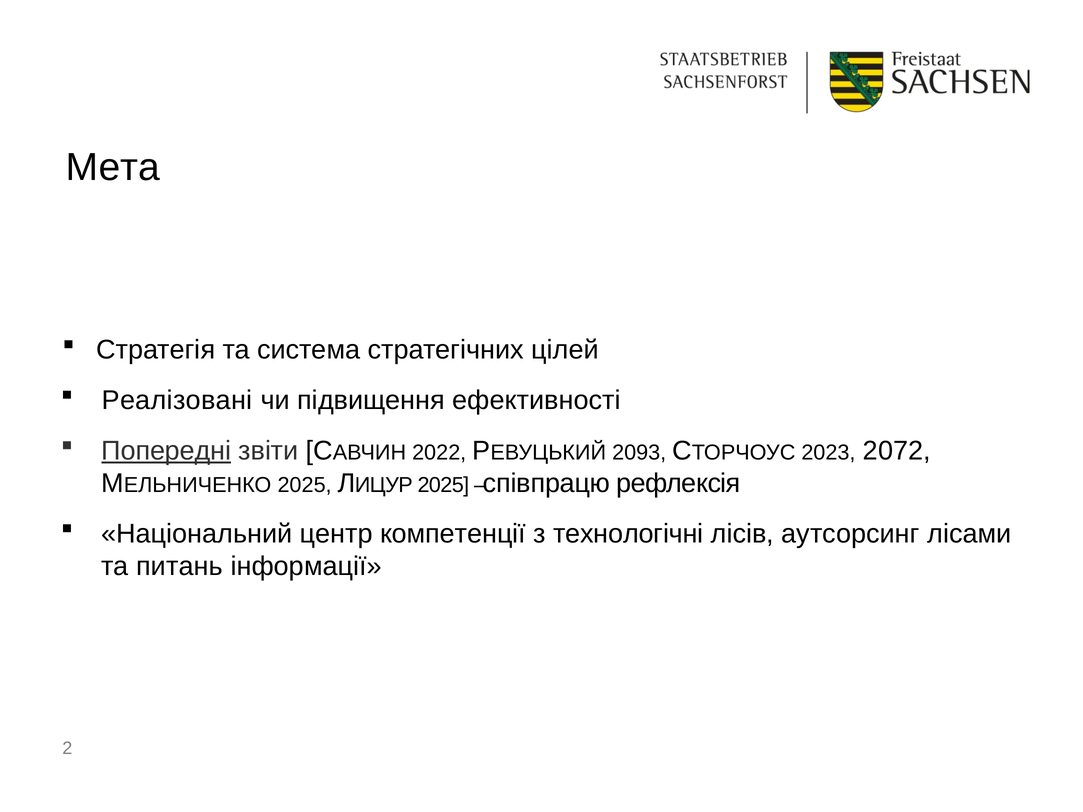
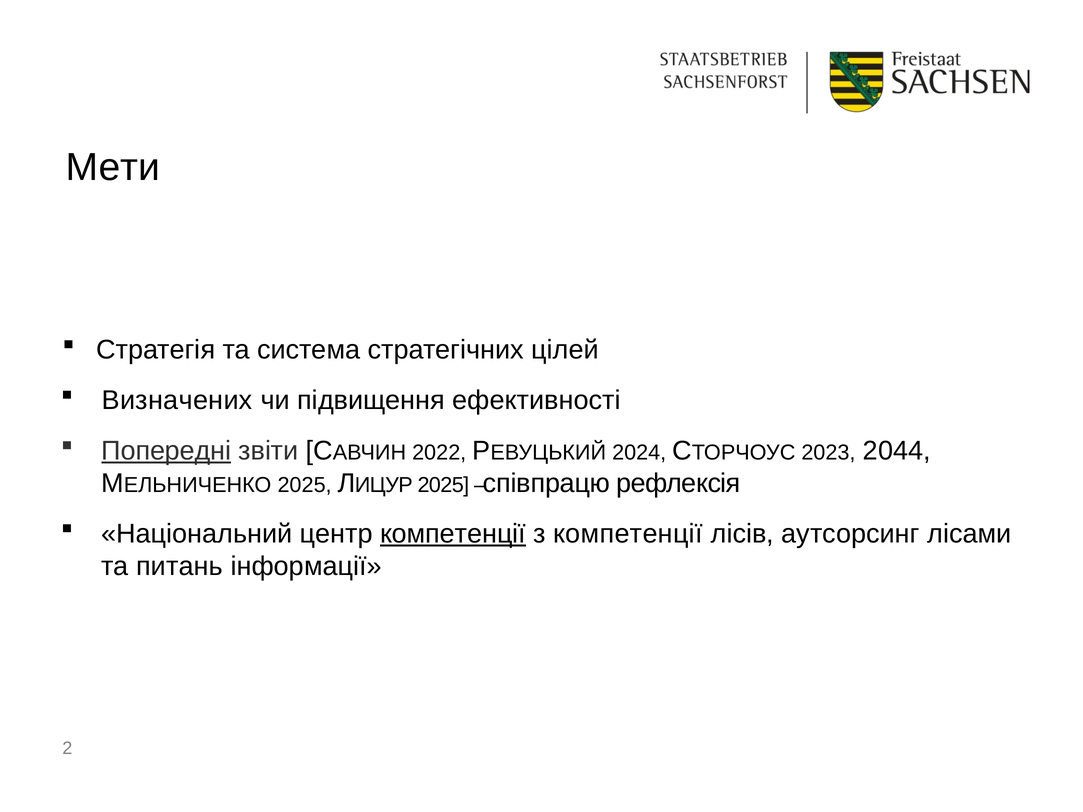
Мета: Мета -> Мети
Реалізовані: Реалізовані -> Визначених
2093: 2093 -> 2024
2072: 2072 -> 2044
компетенції at (453, 534) underline: none -> present
з технологічні: технологічні -> компетенції
